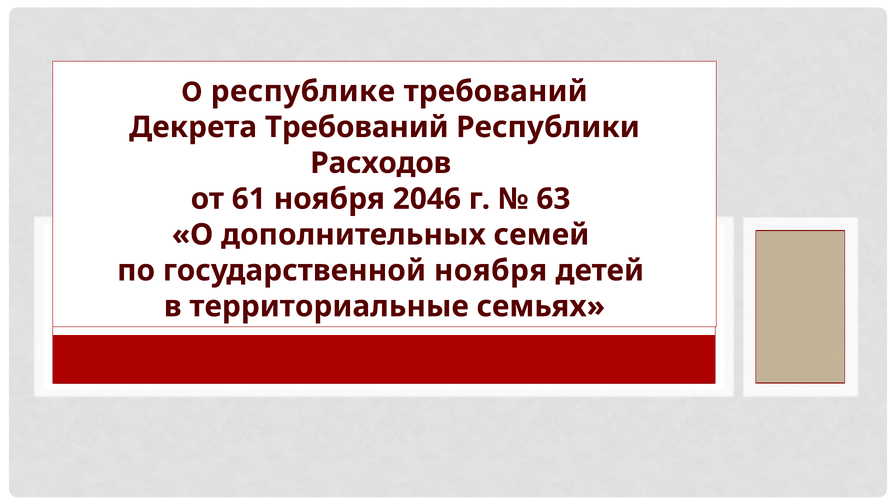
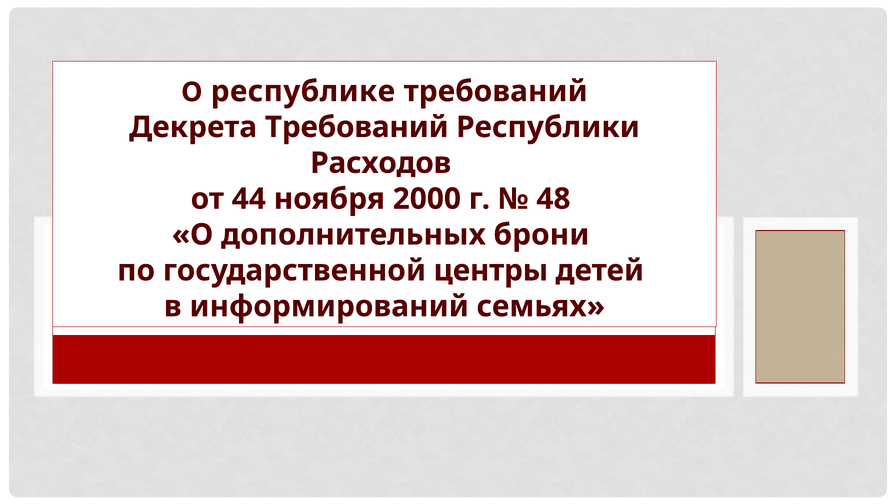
61: 61 -> 44
2046: 2046 -> 2000
63: 63 -> 48
семей: семей -> брони
государственной ноября: ноября -> центры
территориальные: территориальные -> информирований
